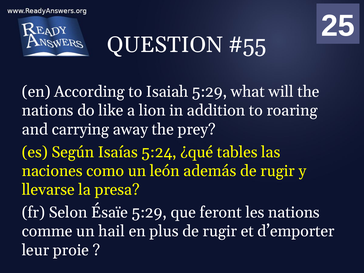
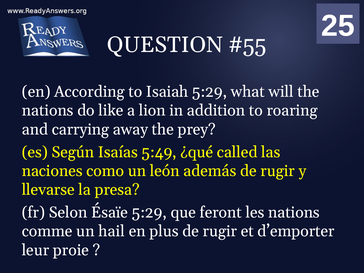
5:24: 5:24 -> 5:49
tables: tables -> called
